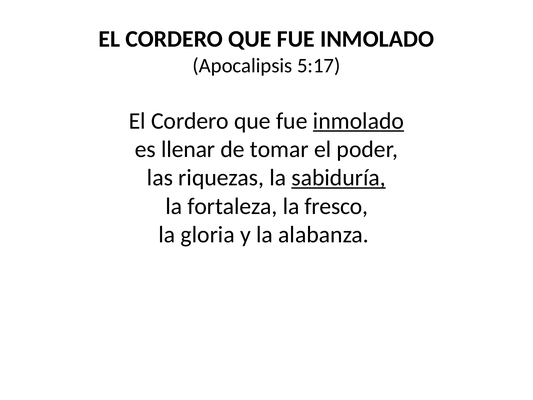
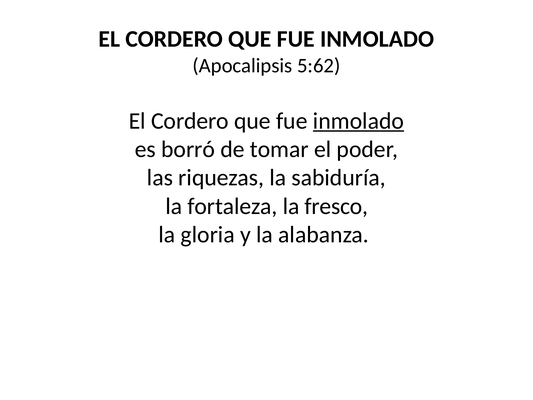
5:17: 5:17 -> 5:62
llenar: llenar -> borró
sabiduría underline: present -> none
